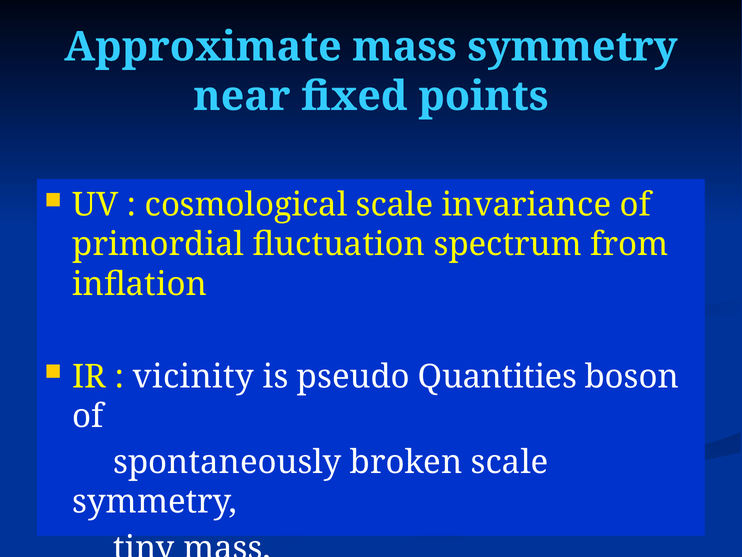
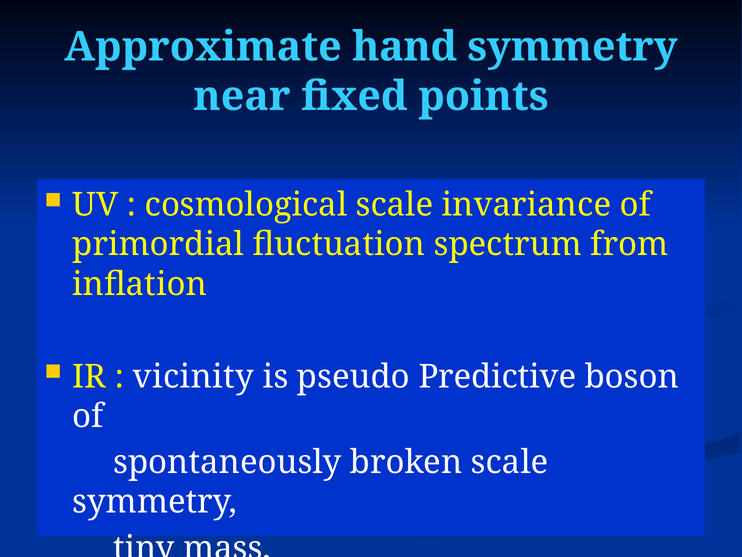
Approximate mass: mass -> hand
Quantities: Quantities -> Predictive
